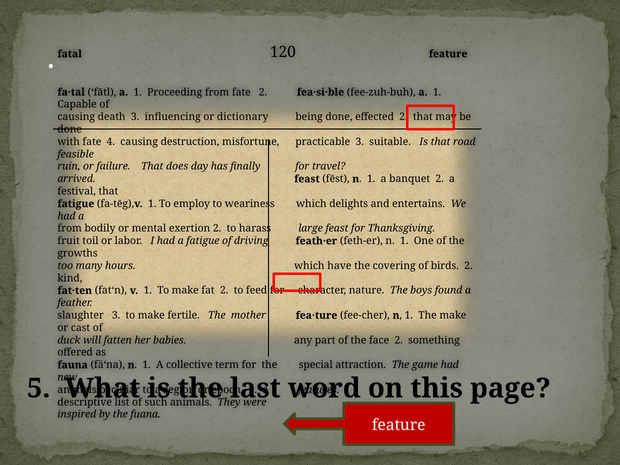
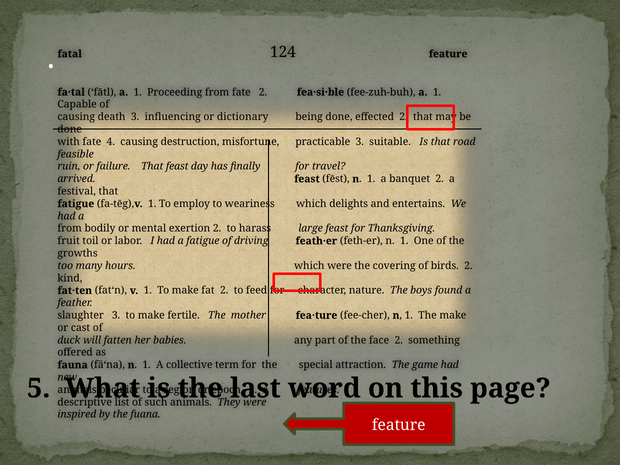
120: 120 -> 124
That does: does -> feast
which have: have -> were
